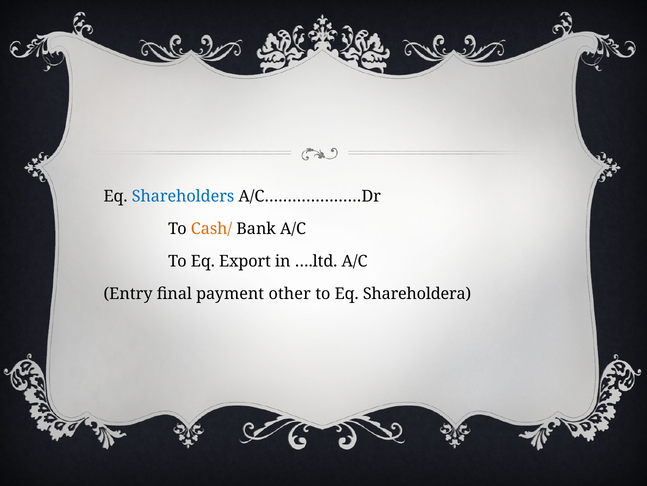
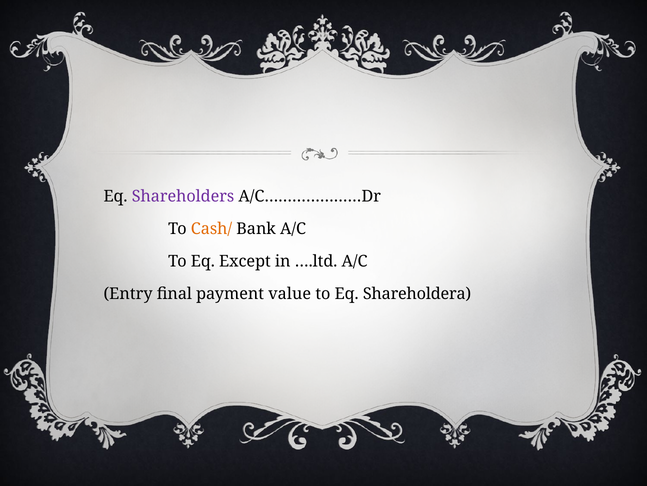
Shareholders colour: blue -> purple
Export: Export -> Except
other: other -> value
